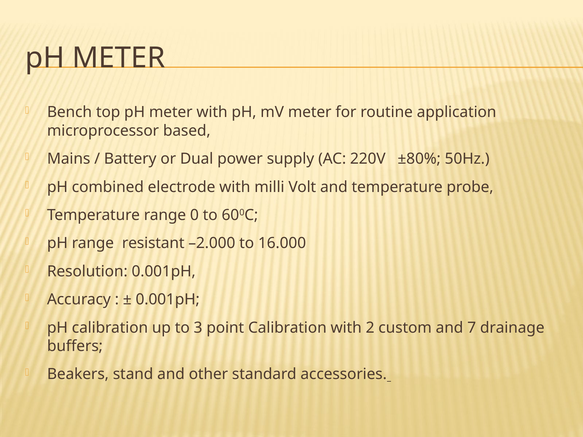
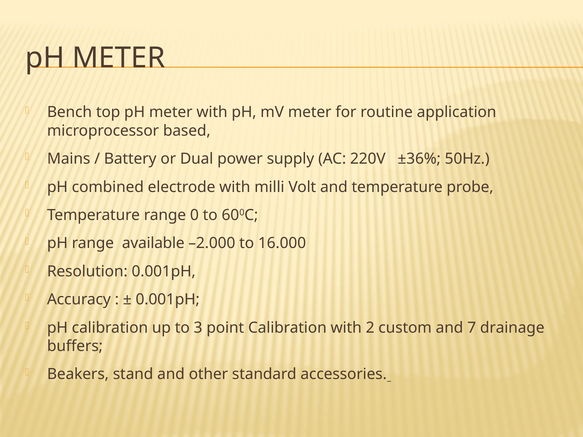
±80%: ±80% -> ±36%
resistant: resistant -> available
